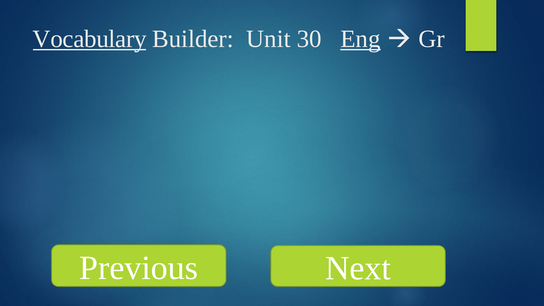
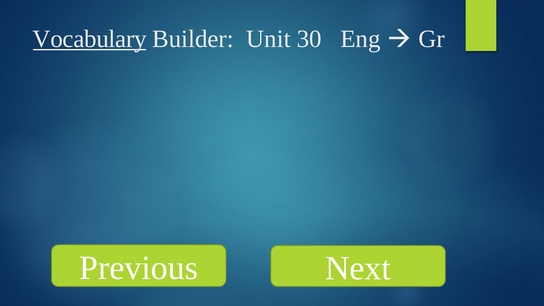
Eng underline: present -> none
